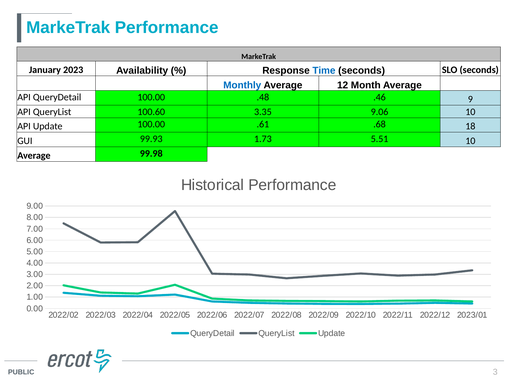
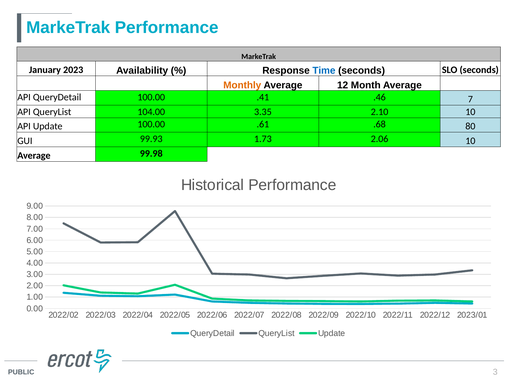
Monthly colour: blue -> orange
.48: .48 -> .41
9: 9 -> 7
100.60: 100.60 -> 104.00
9.06: 9.06 -> 2.10
18: 18 -> 80
5.51: 5.51 -> 2.06
